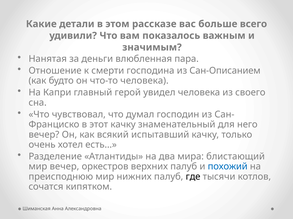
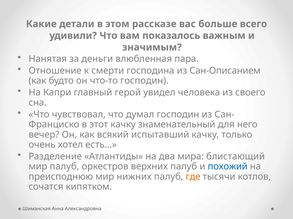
что-то человека: человека -> господин
мир вечер: вечер -> палуб
где colour: black -> orange
